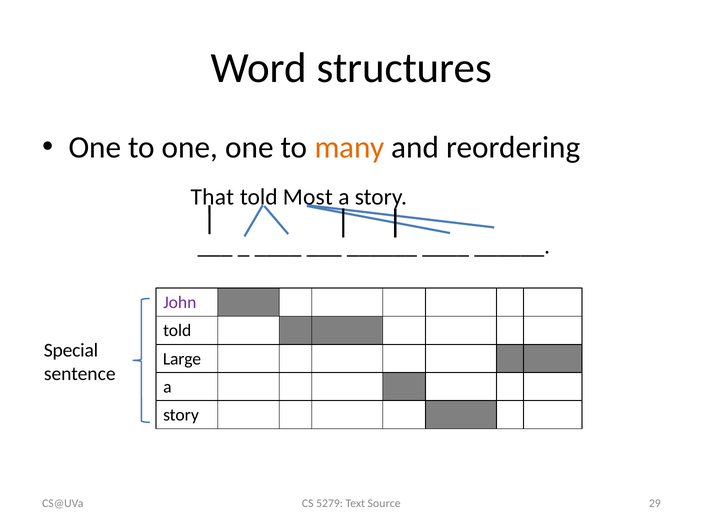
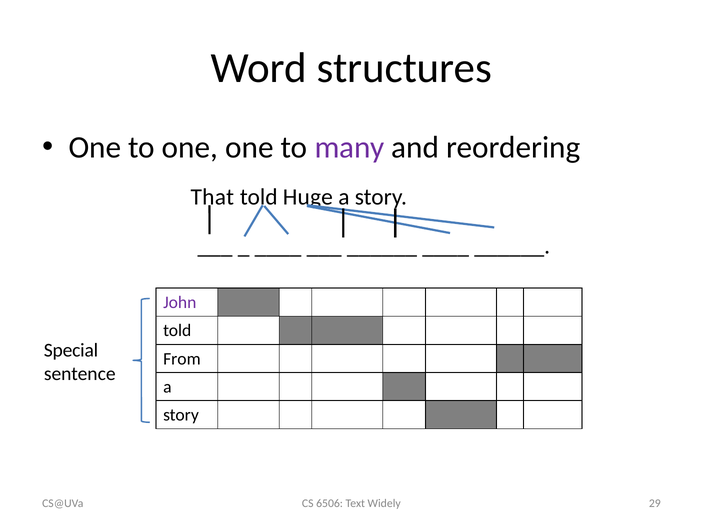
many colour: orange -> purple
Most: Most -> Huge
Large: Large -> From
5279: 5279 -> 6506
Source: Source -> Widely
